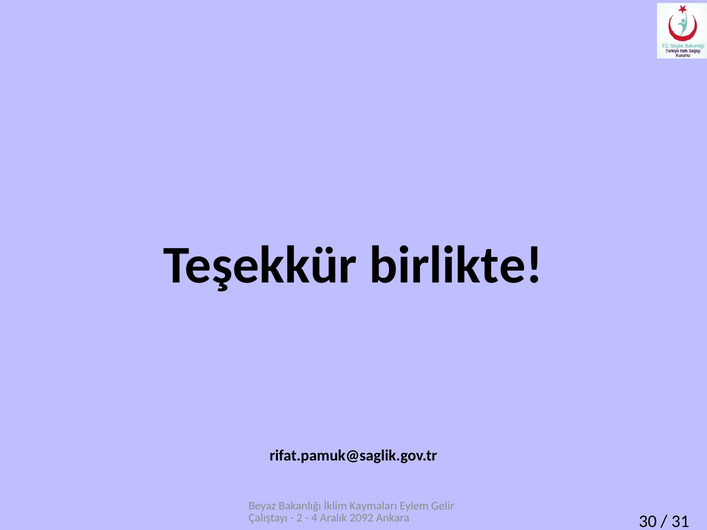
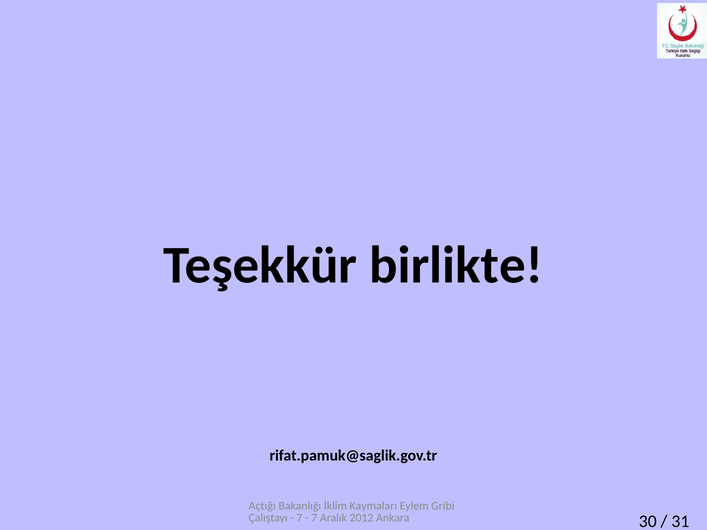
Beyaz: Beyaz -> Açtığı
Gelir: Gelir -> Gribi
2 at (299, 518): 2 -> 7
4 at (314, 518): 4 -> 7
2092: 2092 -> 2012
